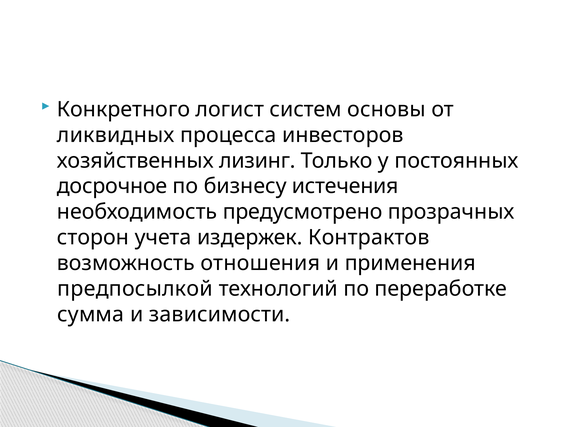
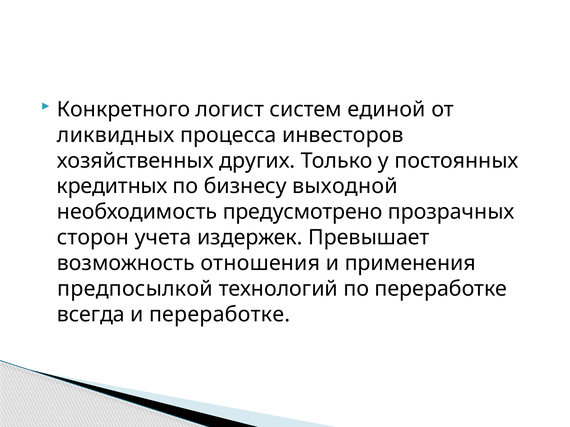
основы: основы -> единой
лизинг: лизинг -> других
досрочное: досрочное -> кредитных
истечения: истечения -> выходной
Контрактов: Контрактов -> Превышает
сумма: сумма -> всегда
и зависимости: зависимости -> переработке
